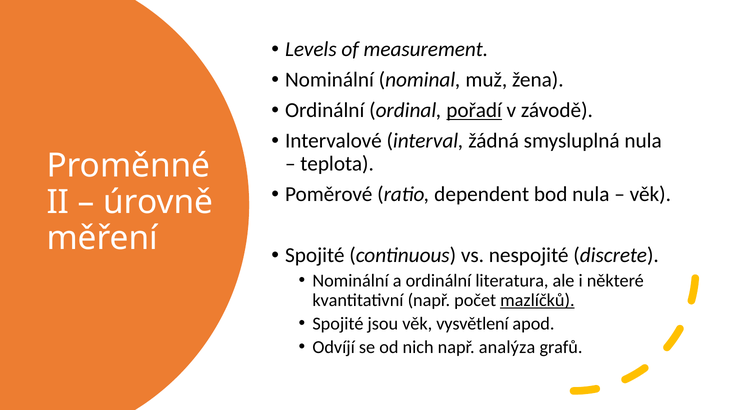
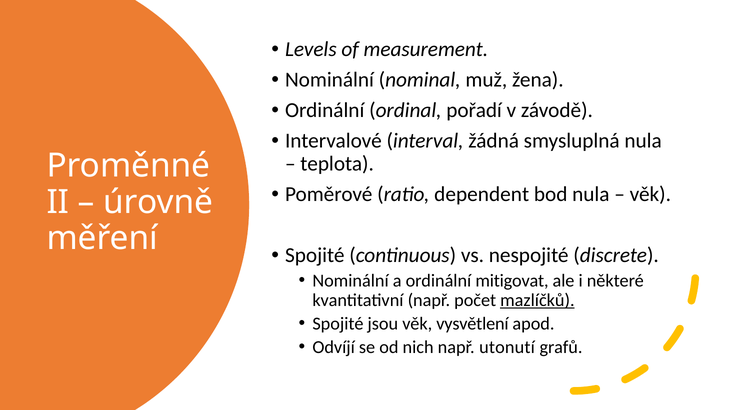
pořadí underline: present -> none
literatura: literatura -> mitigovat
analýza: analýza -> utonutí
